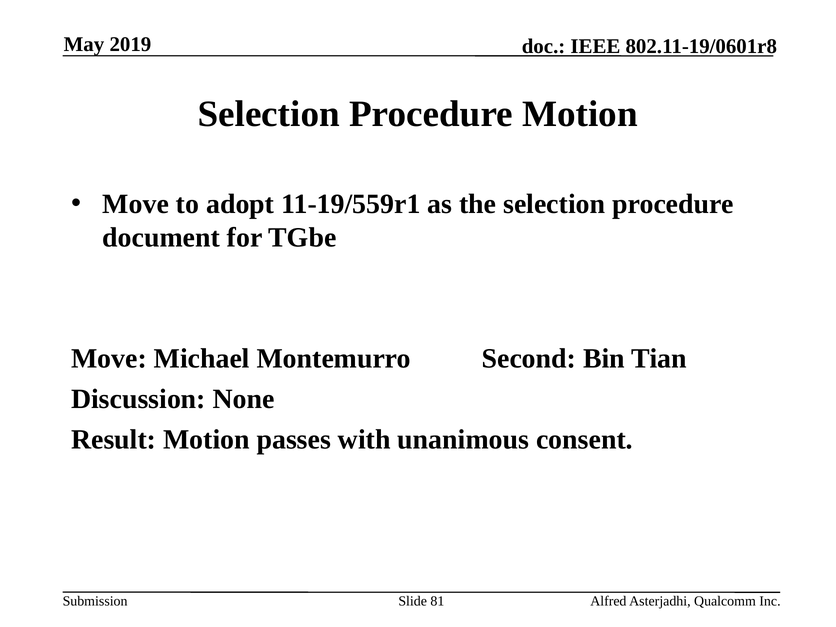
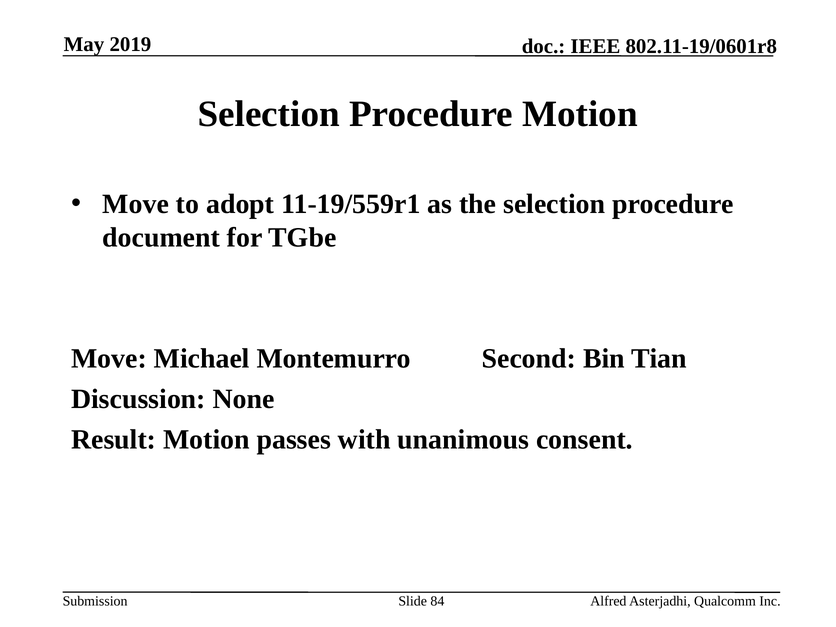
81: 81 -> 84
